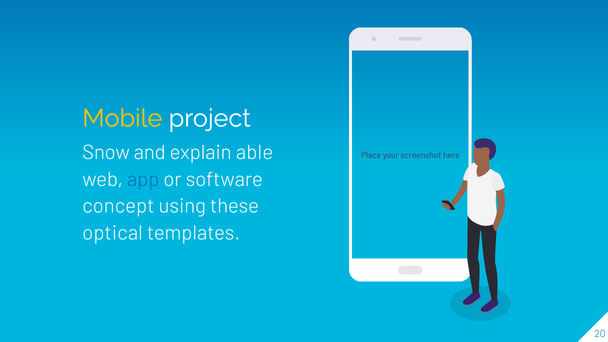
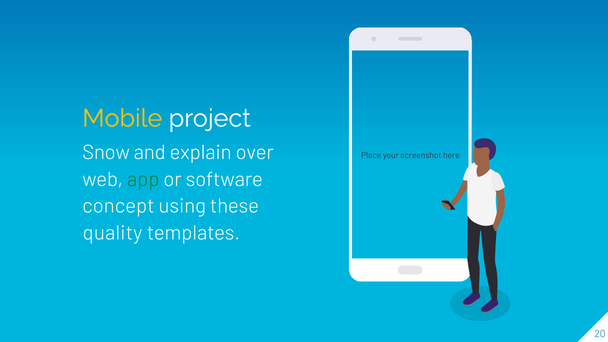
able: able -> over
app colour: blue -> green
optical: optical -> quality
